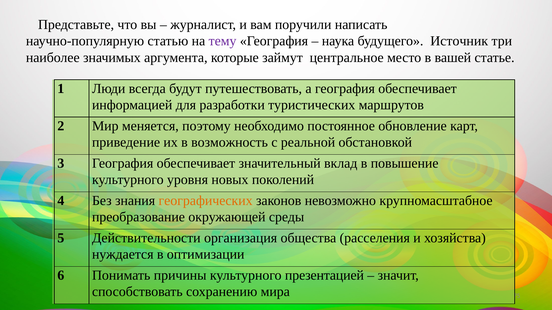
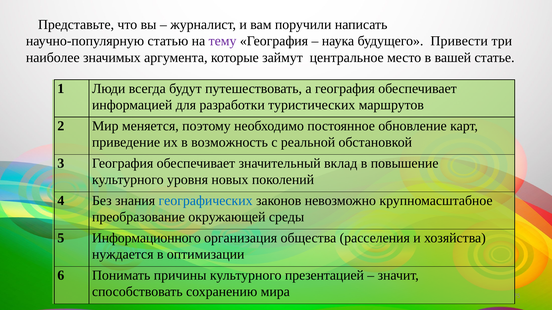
Источник: Источник -> Привести
географических colour: orange -> blue
Действительности: Действительности -> Информационного
